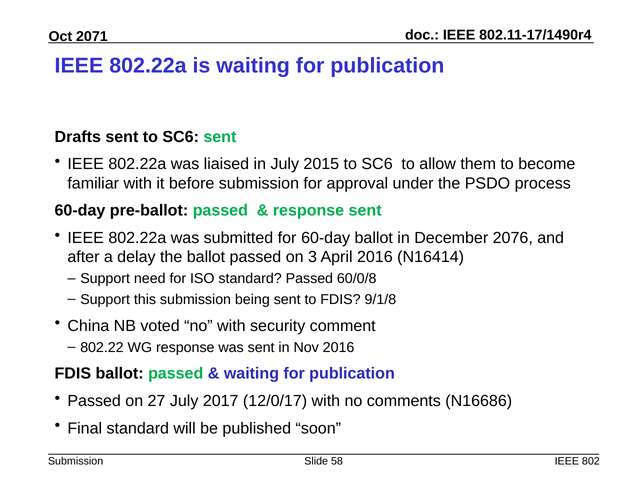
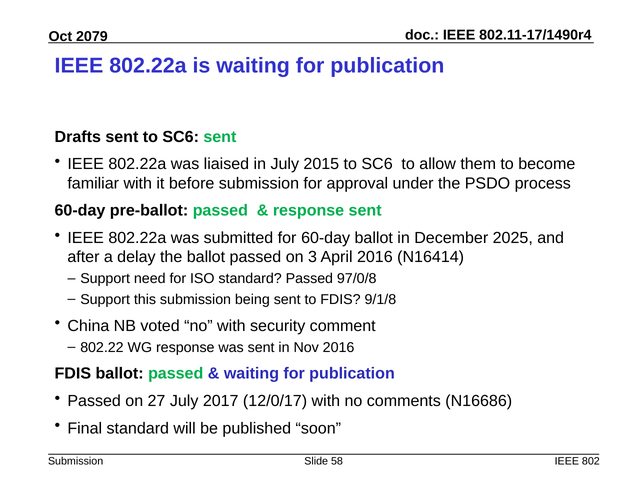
2071: 2071 -> 2079
2076: 2076 -> 2025
60/0/8: 60/0/8 -> 97/0/8
